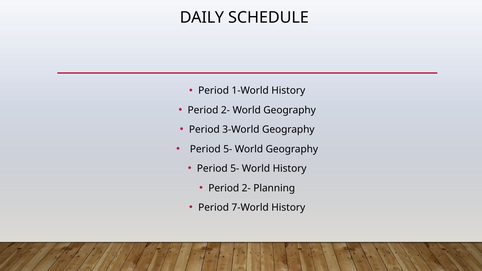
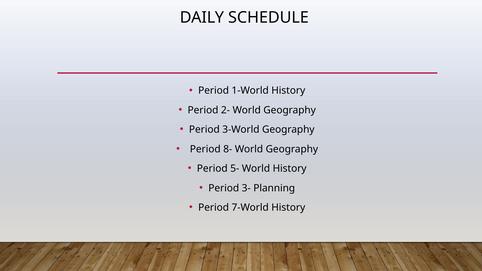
5- at (228, 149): 5- -> 8-
2- at (246, 188): 2- -> 3-
